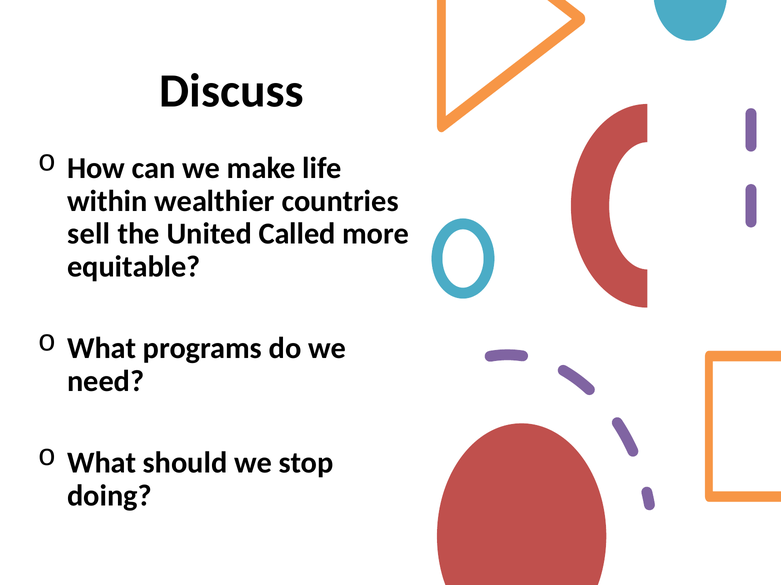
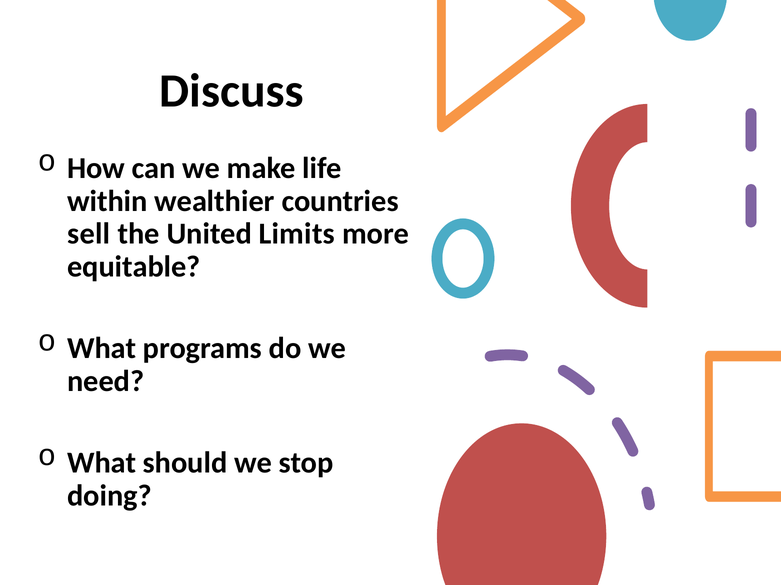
Called: Called -> Limits
